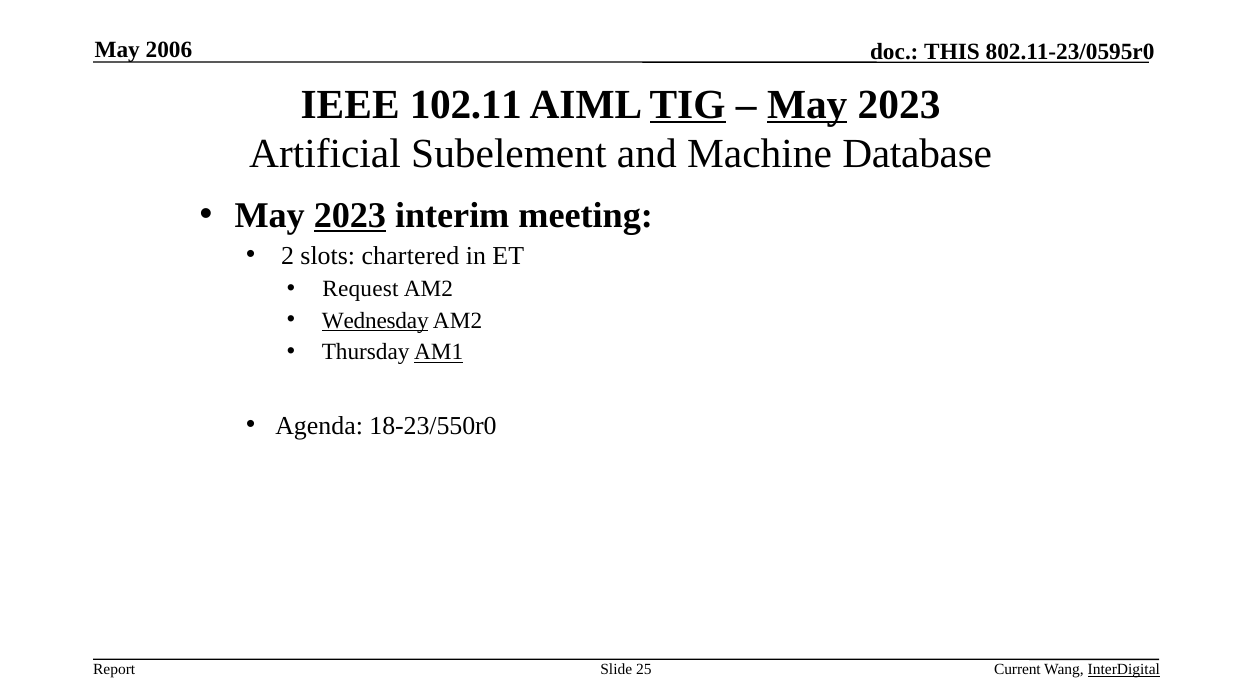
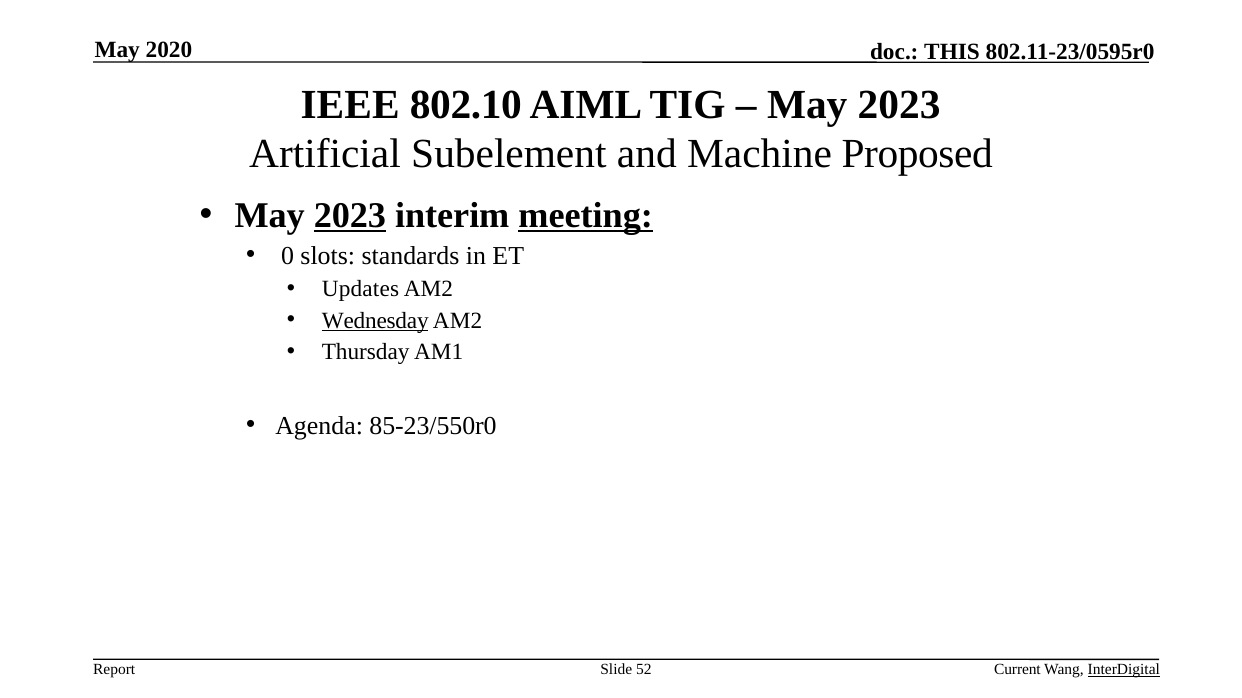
2006: 2006 -> 2020
102.11: 102.11 -> 802.10
TIG underline: present -> none
May at (807, 105) underline: present -> none
Database: Database -> Proposed
meeting underline: none -> present
2: 2 -> 0
chartered: chartered -> standards
Request: Request -> Updates
AM1 underline: present -> none
18-23/550r0: 18-23/550r0 -> 85-23/550r0
25: 25 -> 52
